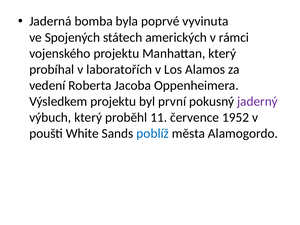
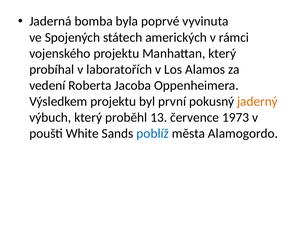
jaderný colour: purple -> orange
11: 11 -> 13
1952: 1952 -> 1973
